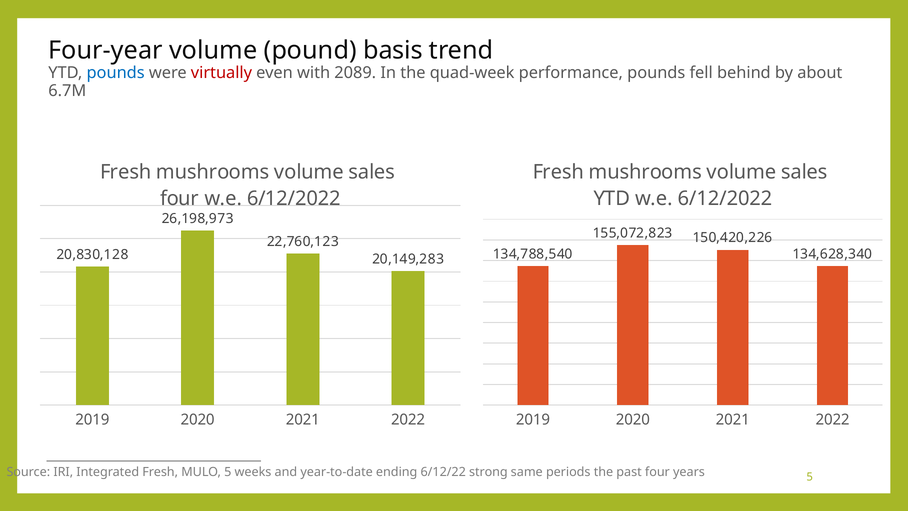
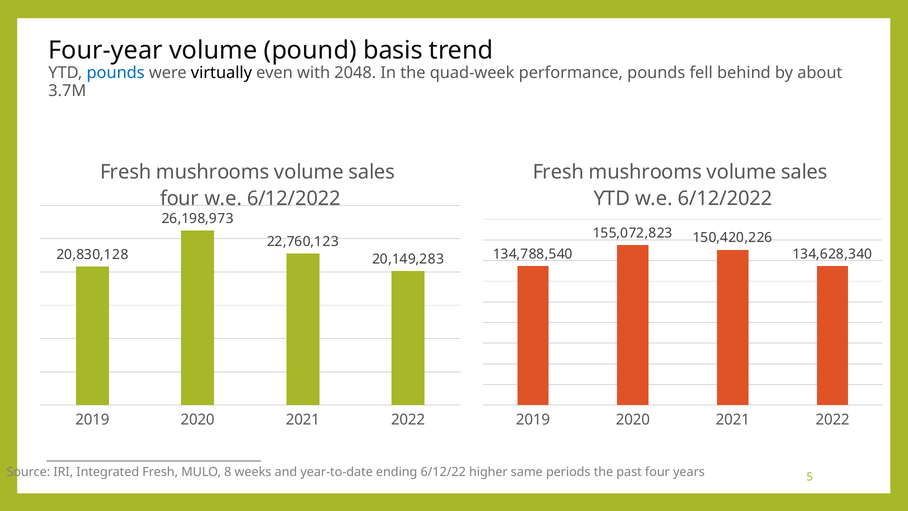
virtually colour: red -> black
2089: 2089 -> 2048
6.7M: 6.7M -> 3.7M
MULO 5: 5 -> 8
strong: strong -> higher
